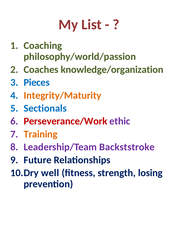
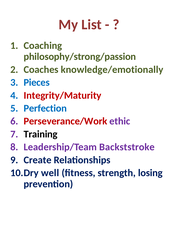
philosophy/world/passion: philosophy/world/passion -> philosophy/strong/passion
knowledge/organization: knowledge/organization -> knowledge/emotionally
Integrity/Maturity colour: orange -> red
Sectionals: Sectionals -> Perfection
Training colour: orange -> black
Future: Future -> Create
